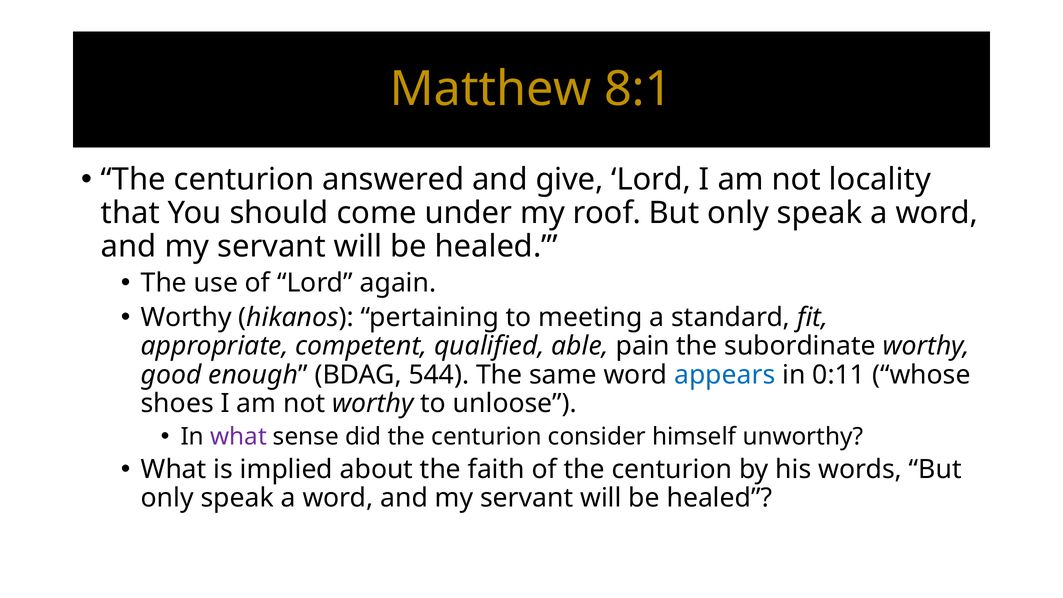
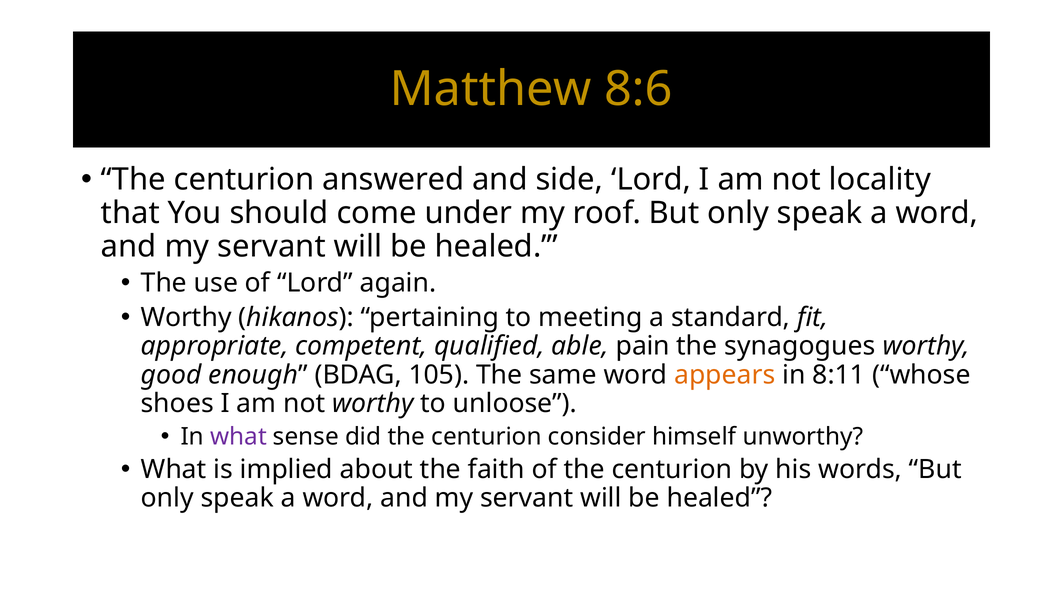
8:1: 8:1 -> 8:6
give: give -> side
subordinate: subordinate -> synagogues
544: 544 -> 105
appears colour: blue -> orange
0:11: 0:11 -> 8:11
